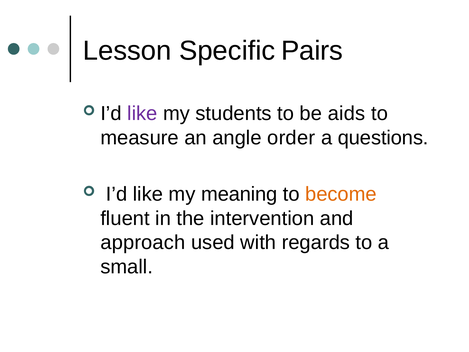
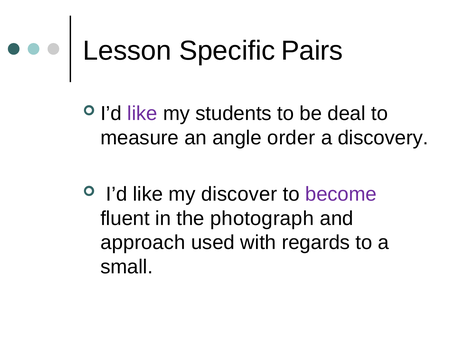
aids: aids -> deal
questions: questions -> discovery
meaning: meaning -> discover
become colour: orange -> purple
intervention: intervention -> photograph
